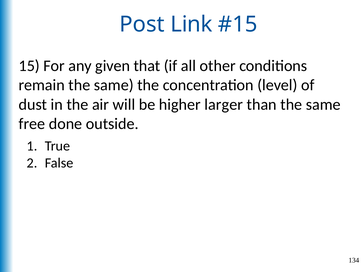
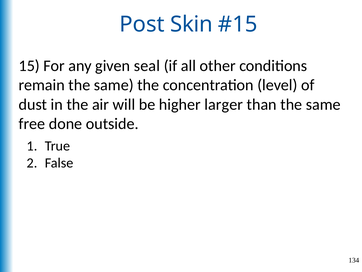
Link: Link -> Skin
that: that -> seal
